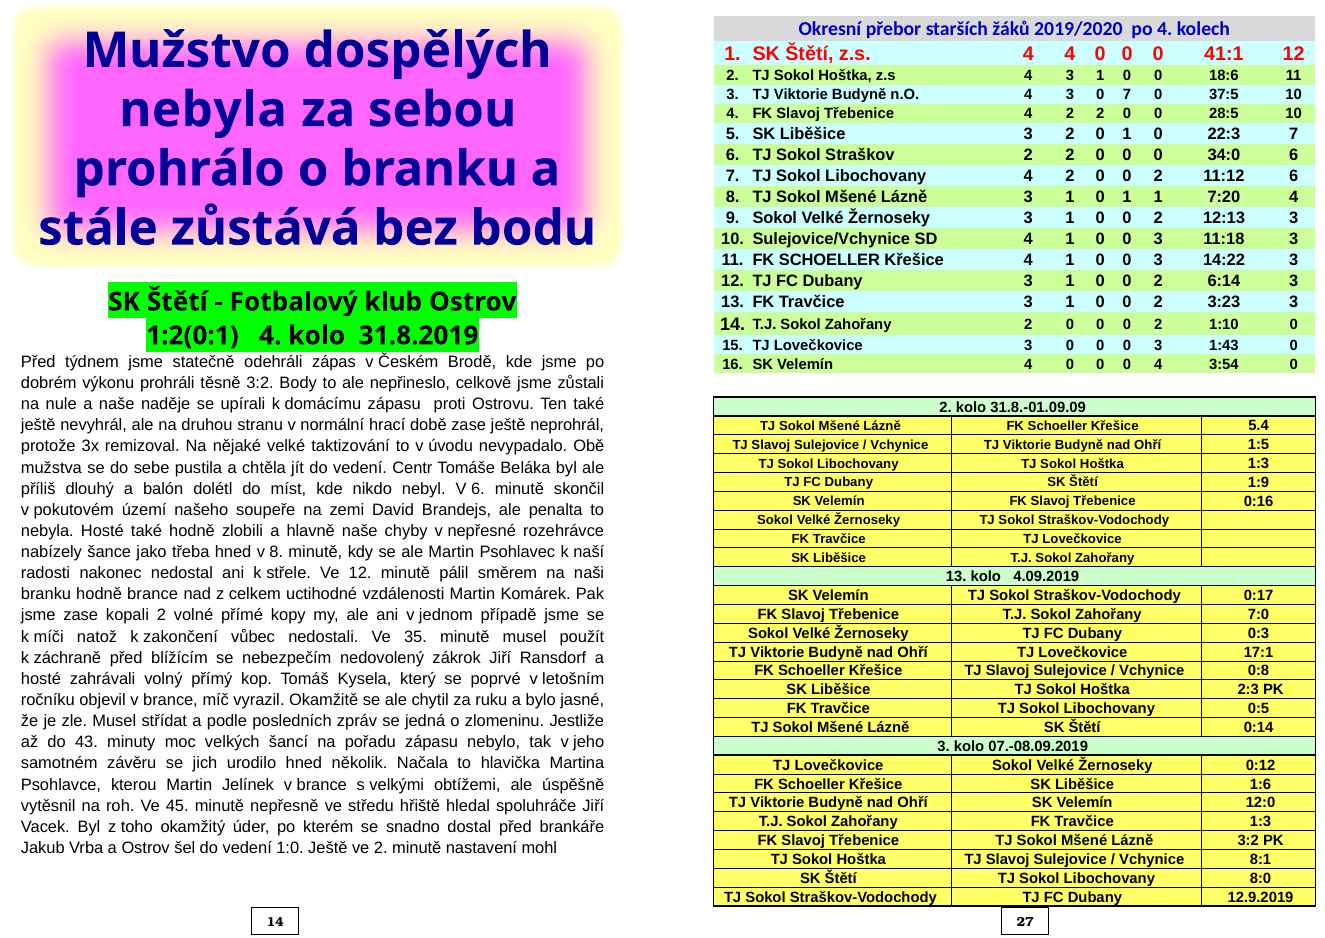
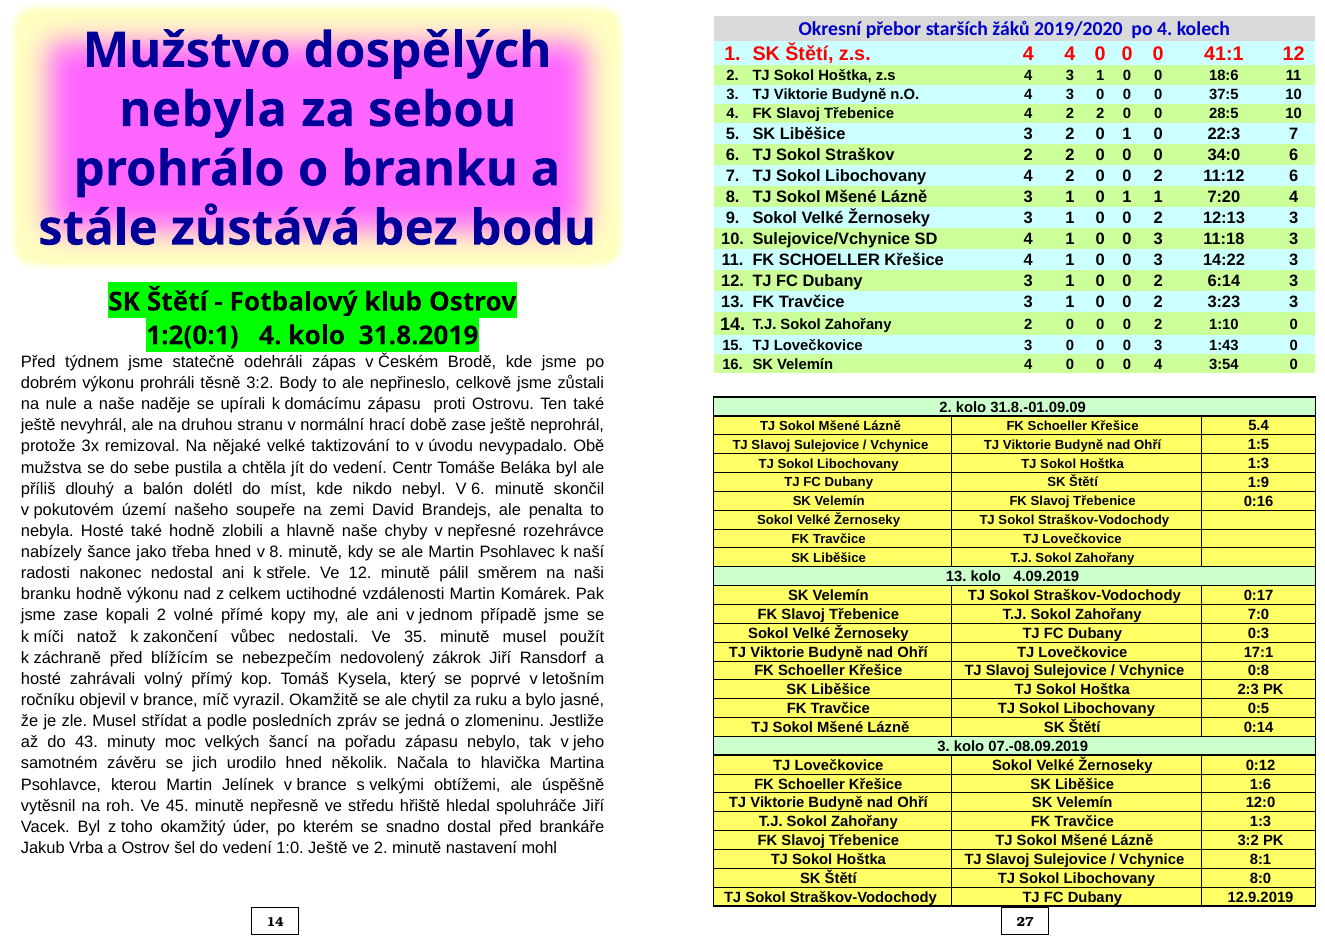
4 3 0 7: 7 -> 0
hodně brance: brance -> výkonu
